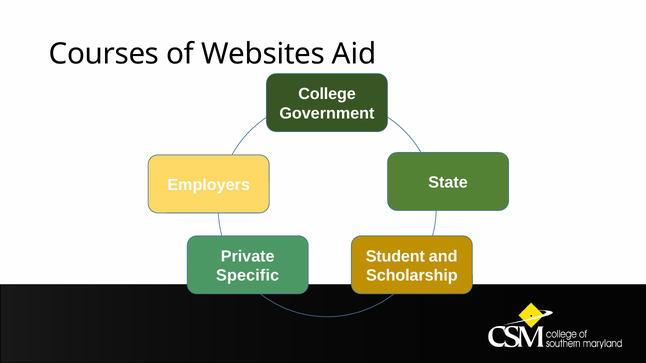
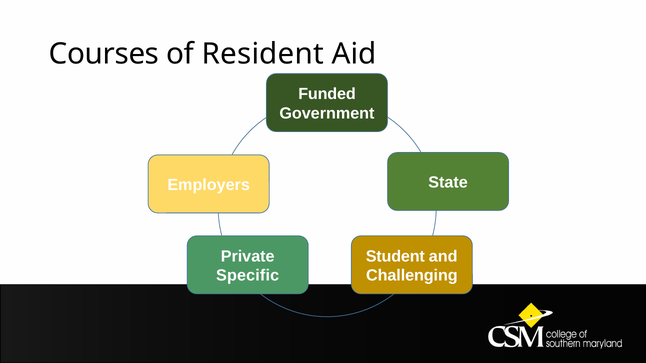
Websites: Websites -> Resident
College: College -> Funded
Scholarship: Scholarship -> Challenging
